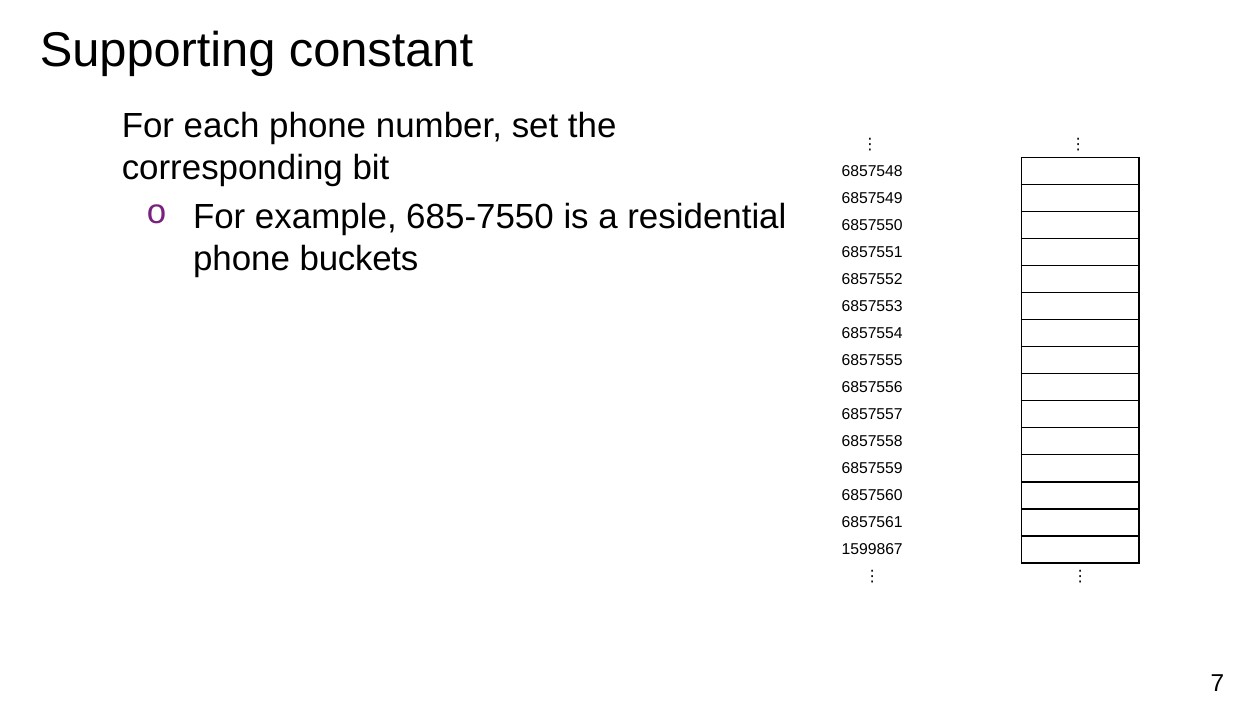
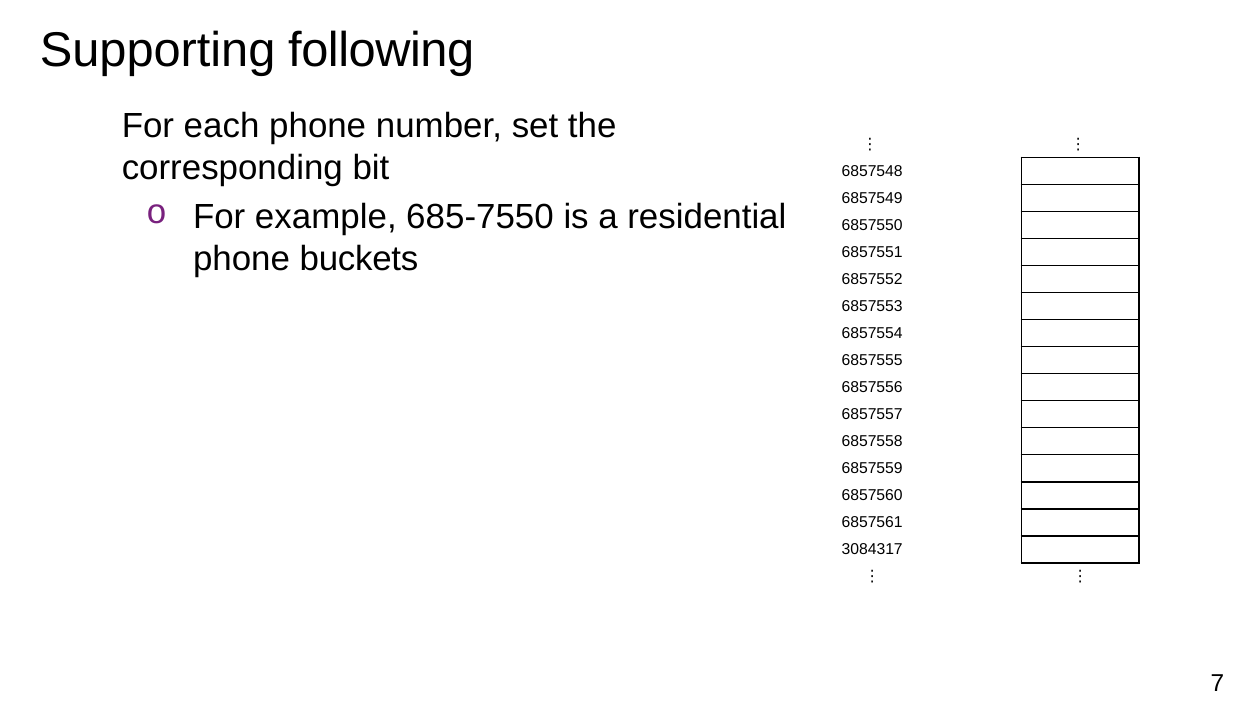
constant: constant -> following
1599867: 1599867 -> 3084317
